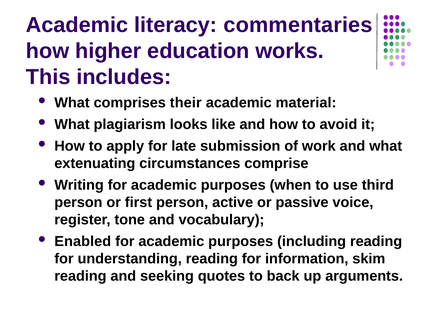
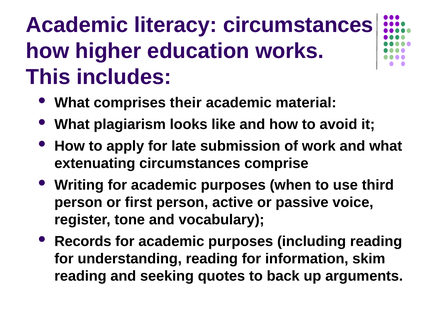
literacy commentaries: commentaries -> circumstances
Enabled: Enabled -> Records
